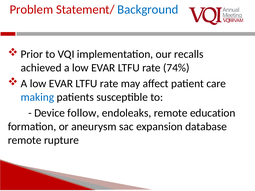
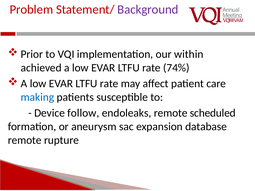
Background colour: blue -> purple
recalls: recalls -> within
education: education -> scheduled
